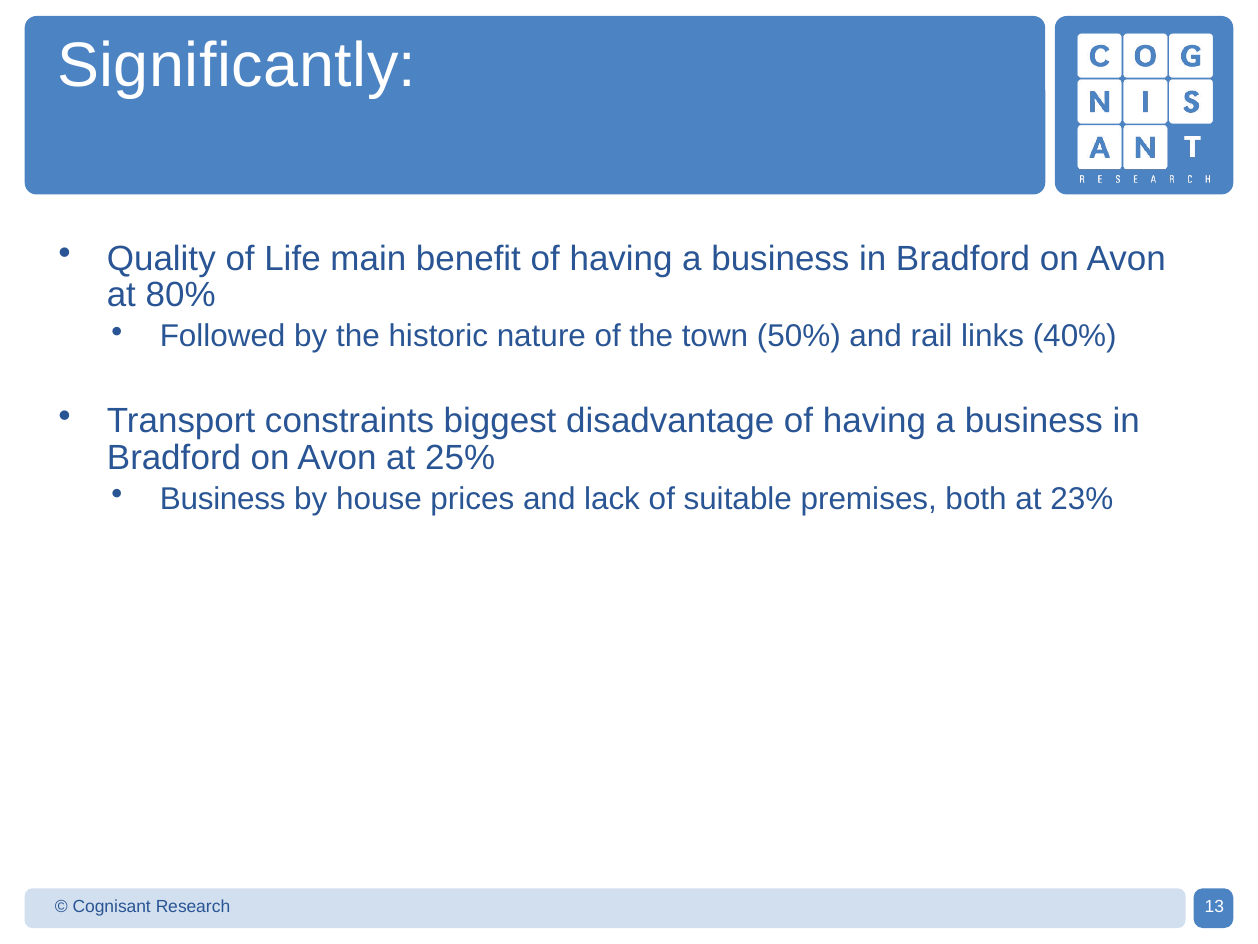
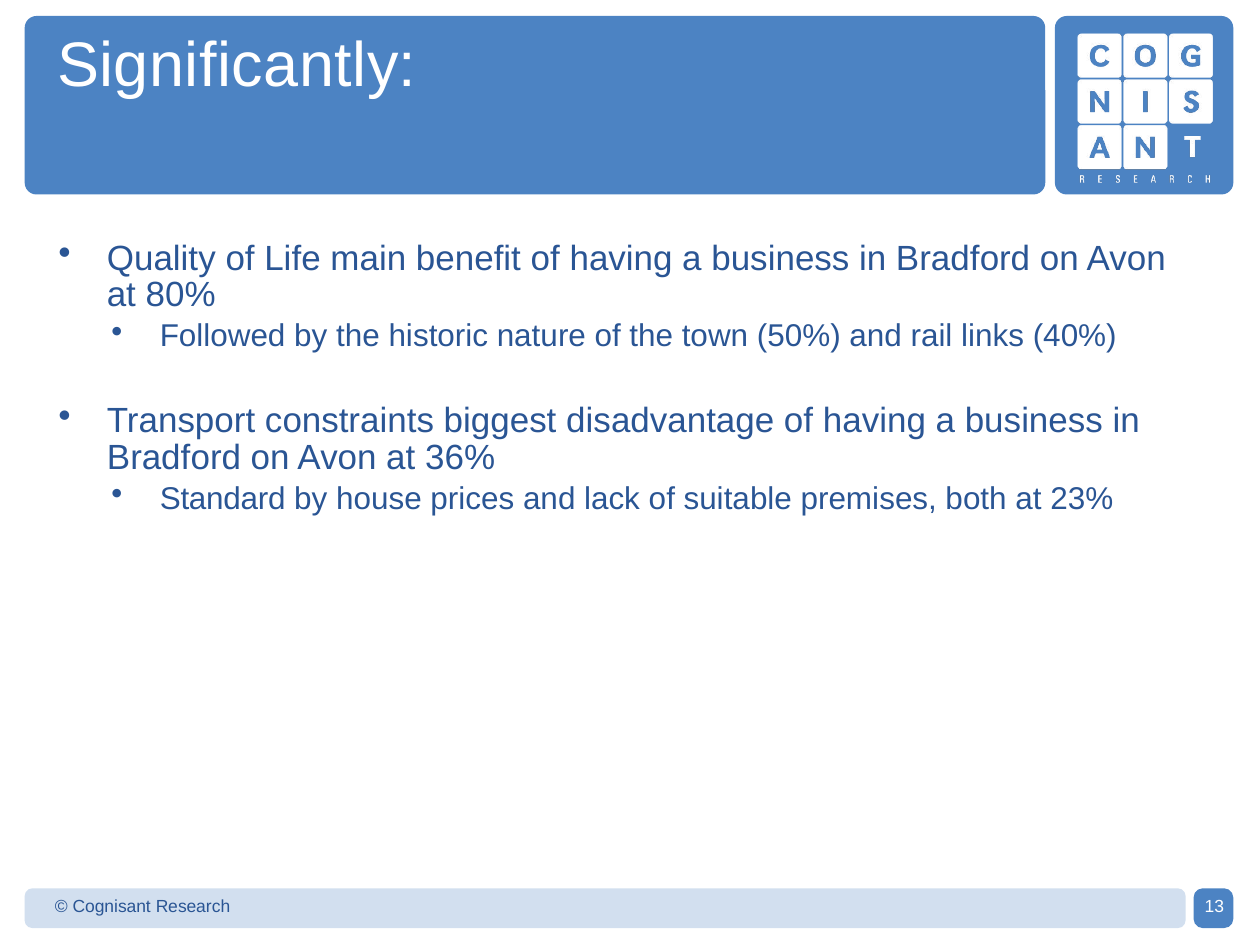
25%: 25% -> 36%
Business at (223, 498): Business -> Standard
